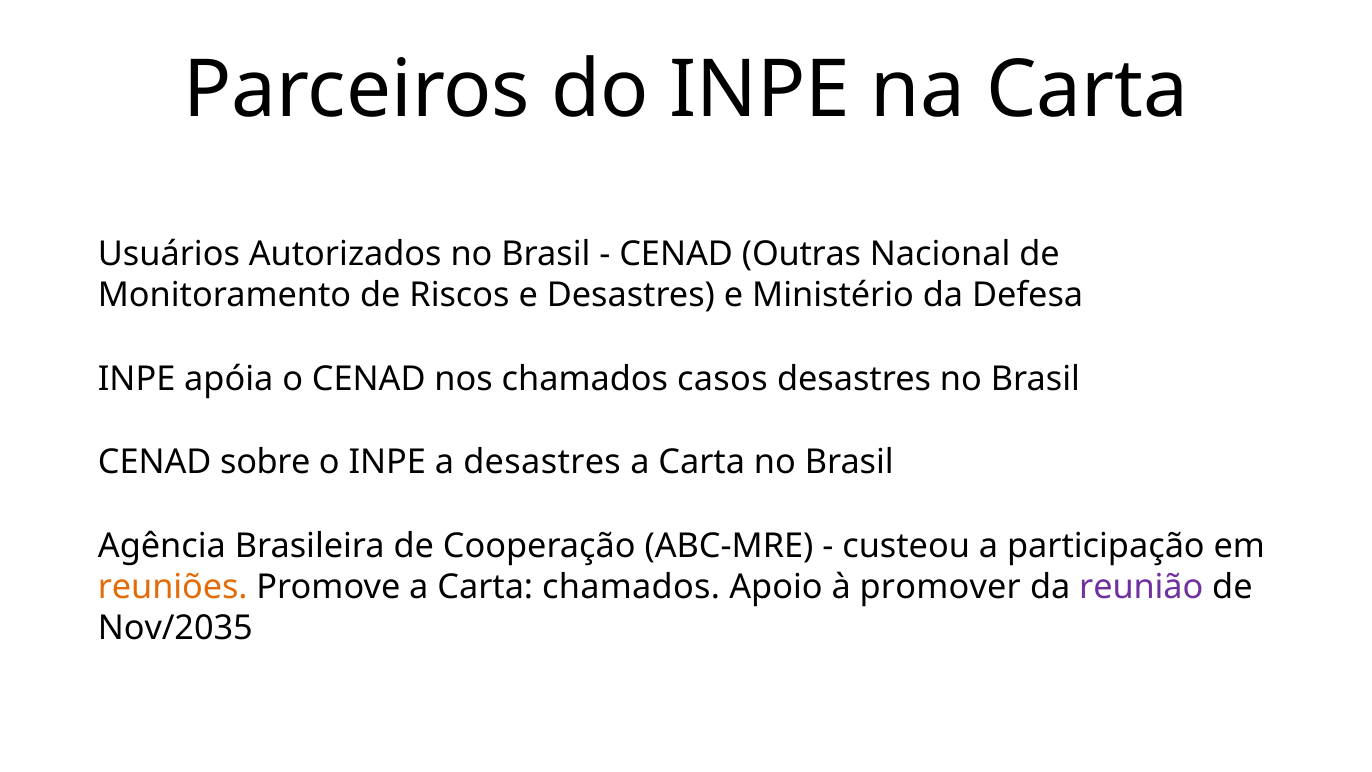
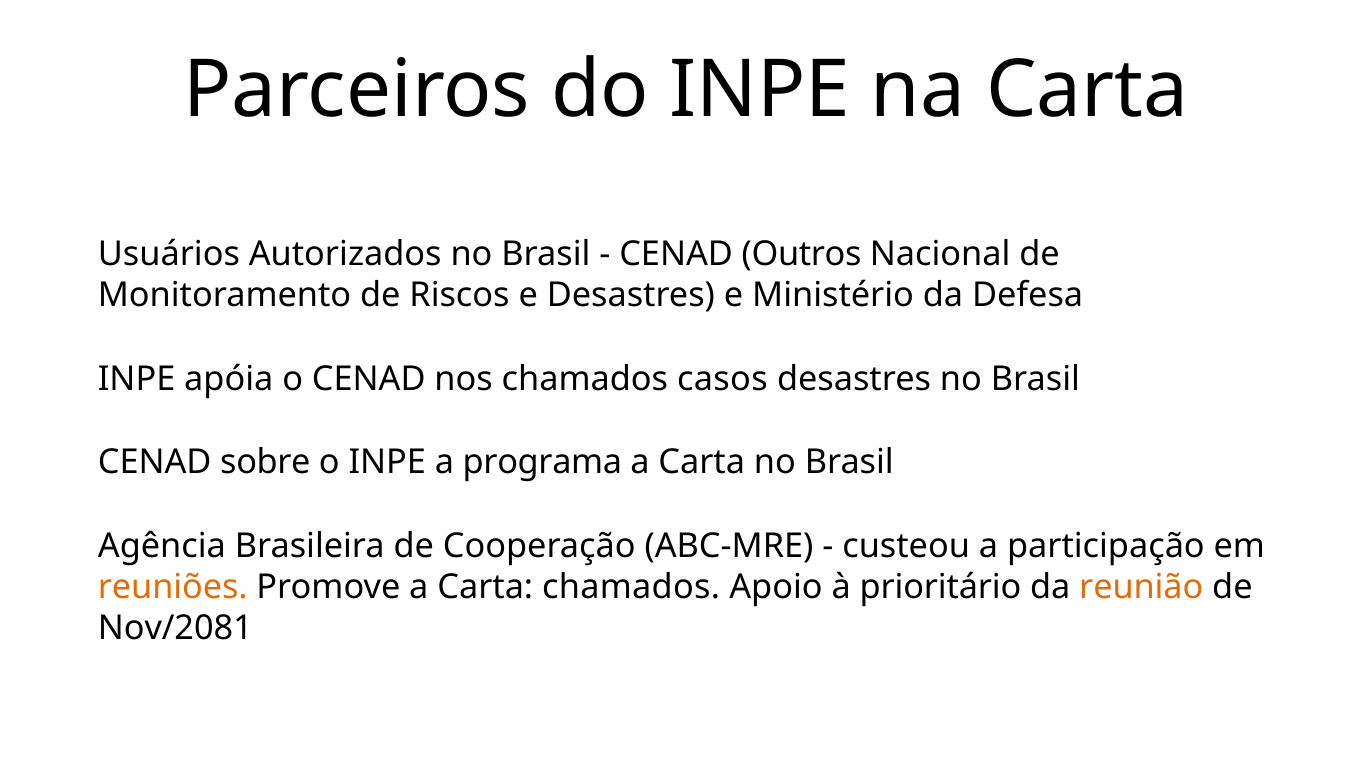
Outras: Outras -> Outros
a desastres: desastres -> programa
promover: promover -> prioritário
reunião colour: purple -> orange
Nov/2035: Nov/2035 -> Nov/2081
